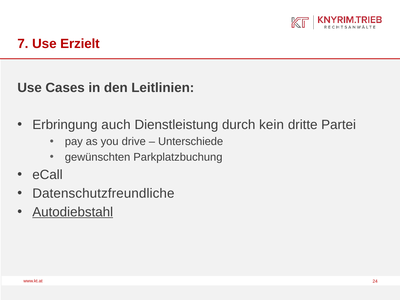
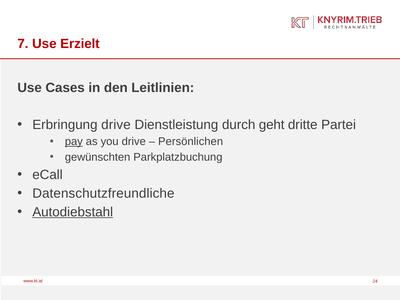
Erbringung auch: auch -> drive
kein: kein -> geht
pay underline: none -> present
Unterschiede: Unterschiede -> Persönlichen
